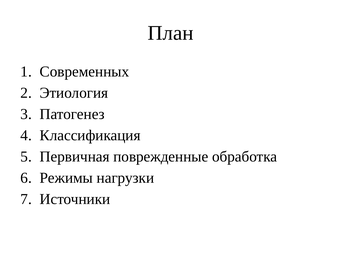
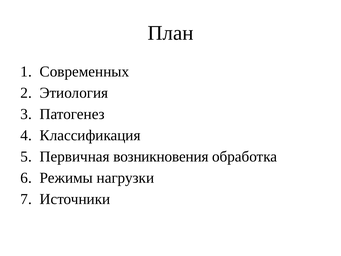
поврежденные: поврежденные -> возникновения
